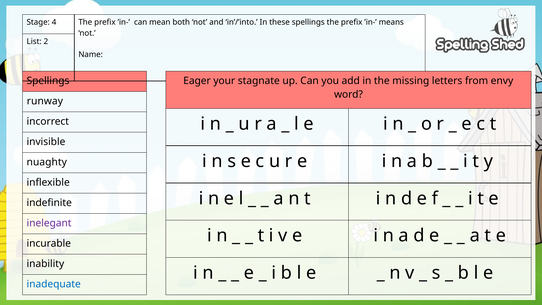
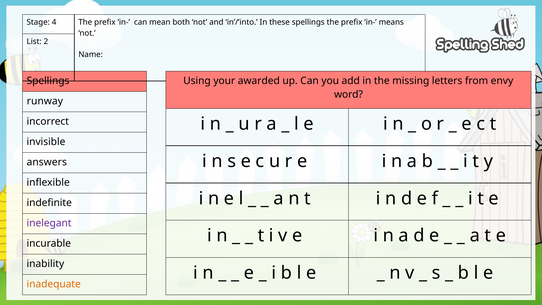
Eager: Eager -> Using
stagnate: stagnate -> awarded
nuaghty: nuaghty -> answers
inadequate colour: blue -> orange
